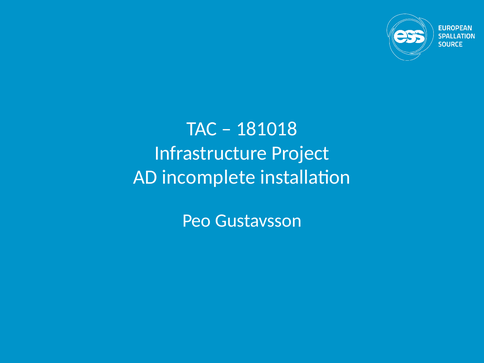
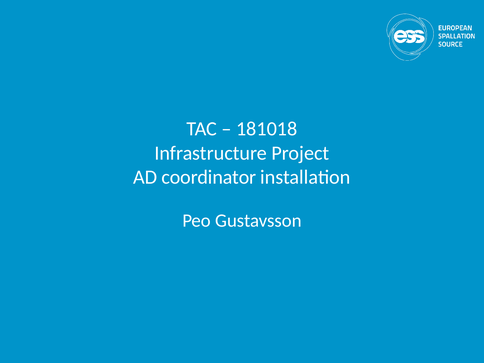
incomplete: incomplete -> coordinator
